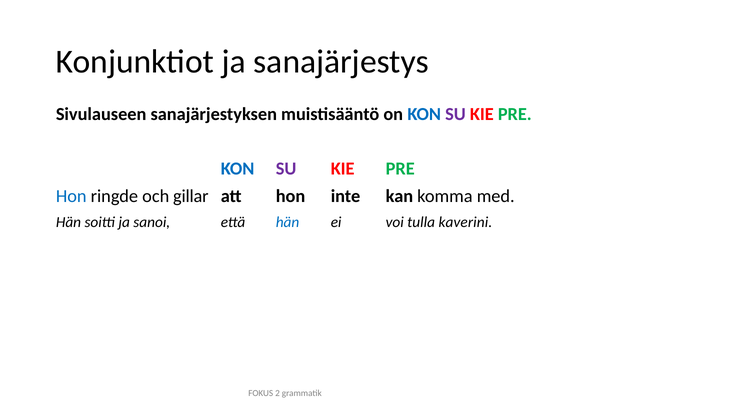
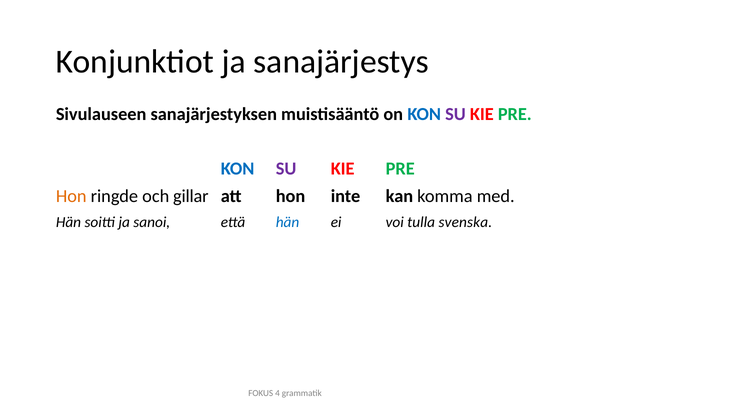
Hon at (71, 196) colour: blue -> orange
kaverini: kaverini -> svenska
2: 2 -> 4
